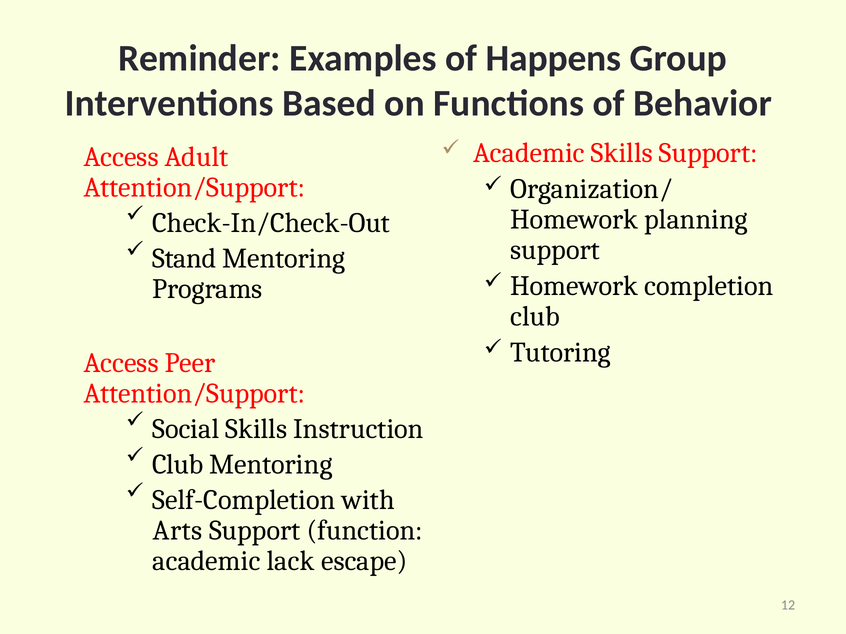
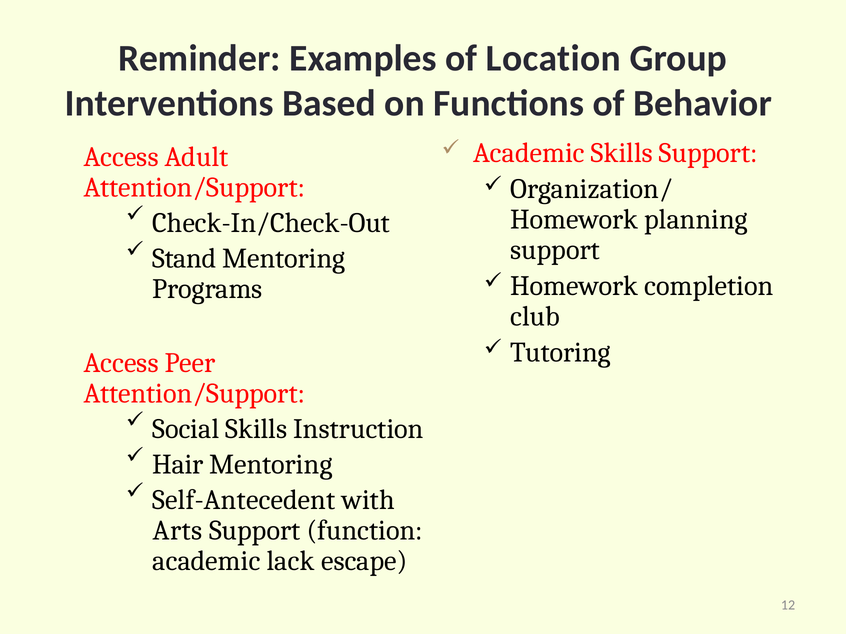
Happens: Happens -> Location
Club at (178, 465): Club -> Hair
Self-Completion: Self-Completion -> Self-Antecedent
